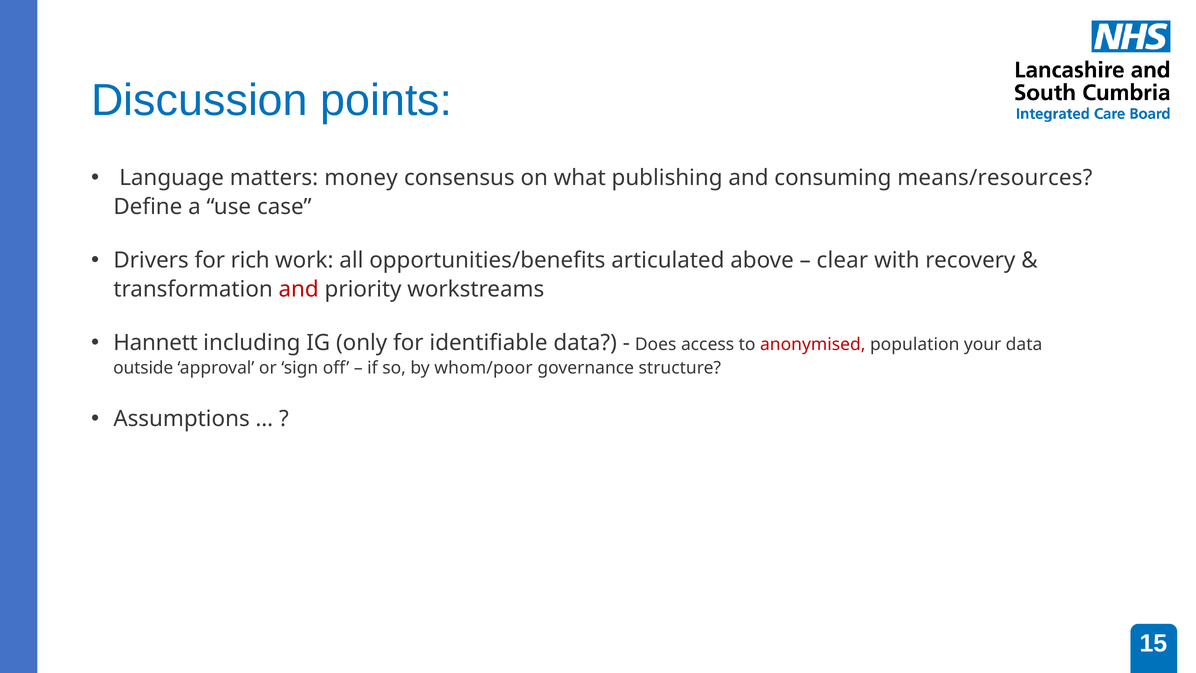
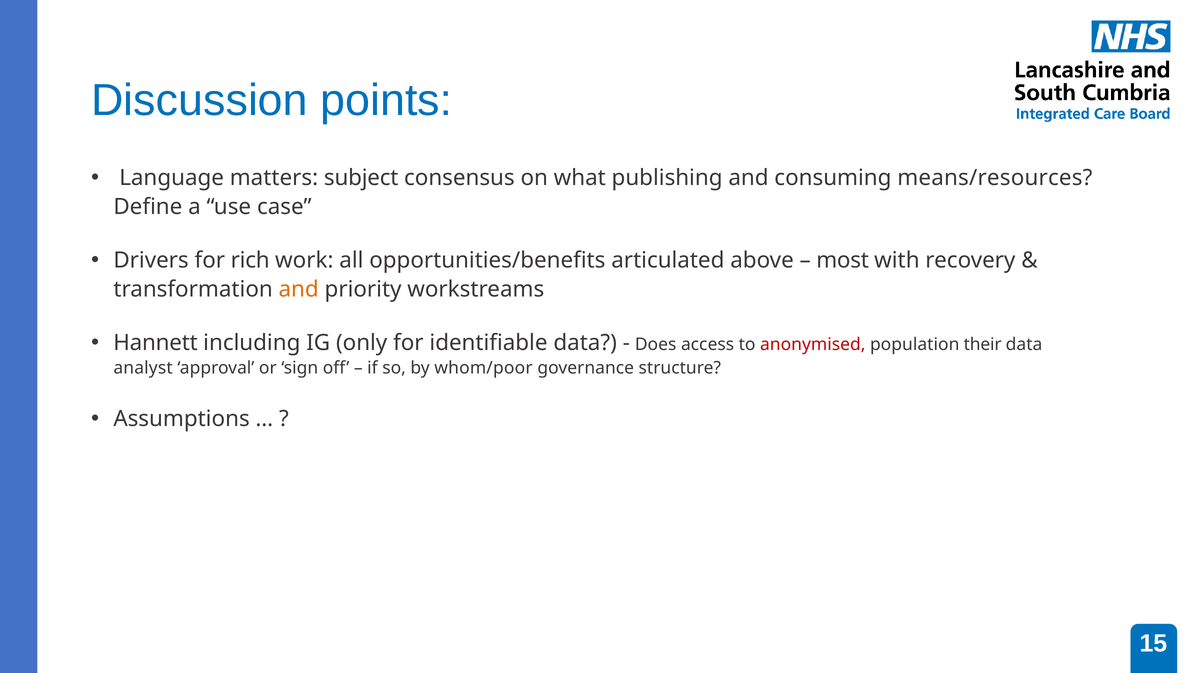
money: money -> subject
clear: clear -> most
and at (299, 289) colour: red -> orange
your: your -> their
outside: outside -> analyst
